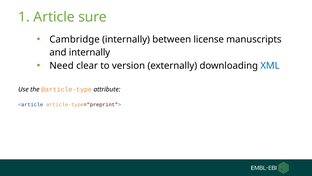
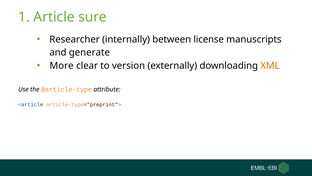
Cambridge: Cambridge -> Researcher
and internally: internally -> generate
Need: Need -> More
XML colour: blue -> orange
